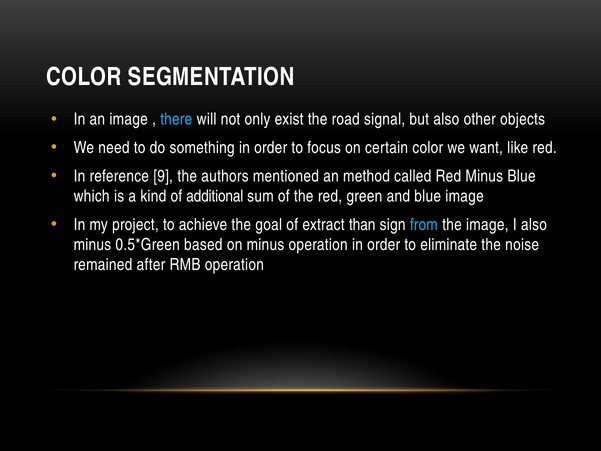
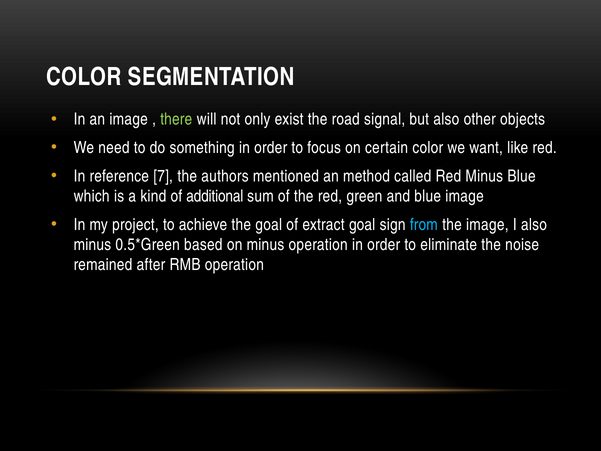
there colour: light blue -> light green
9: 9 -> 7
extract than: than -> goal
